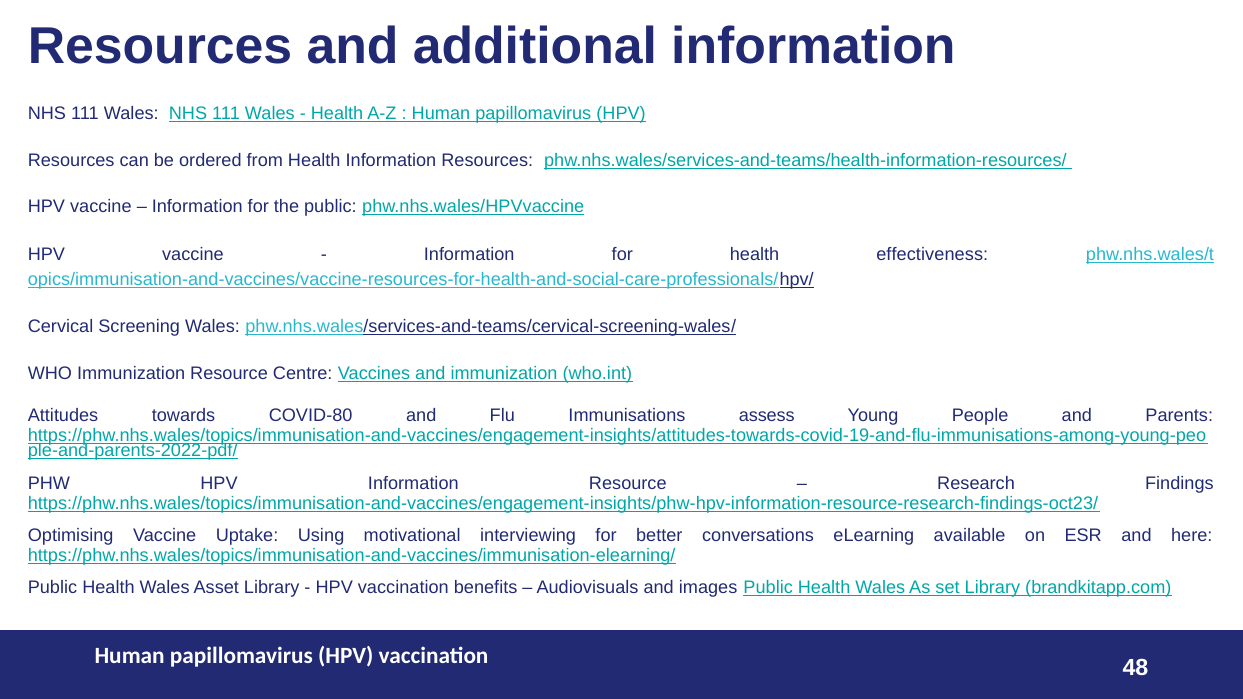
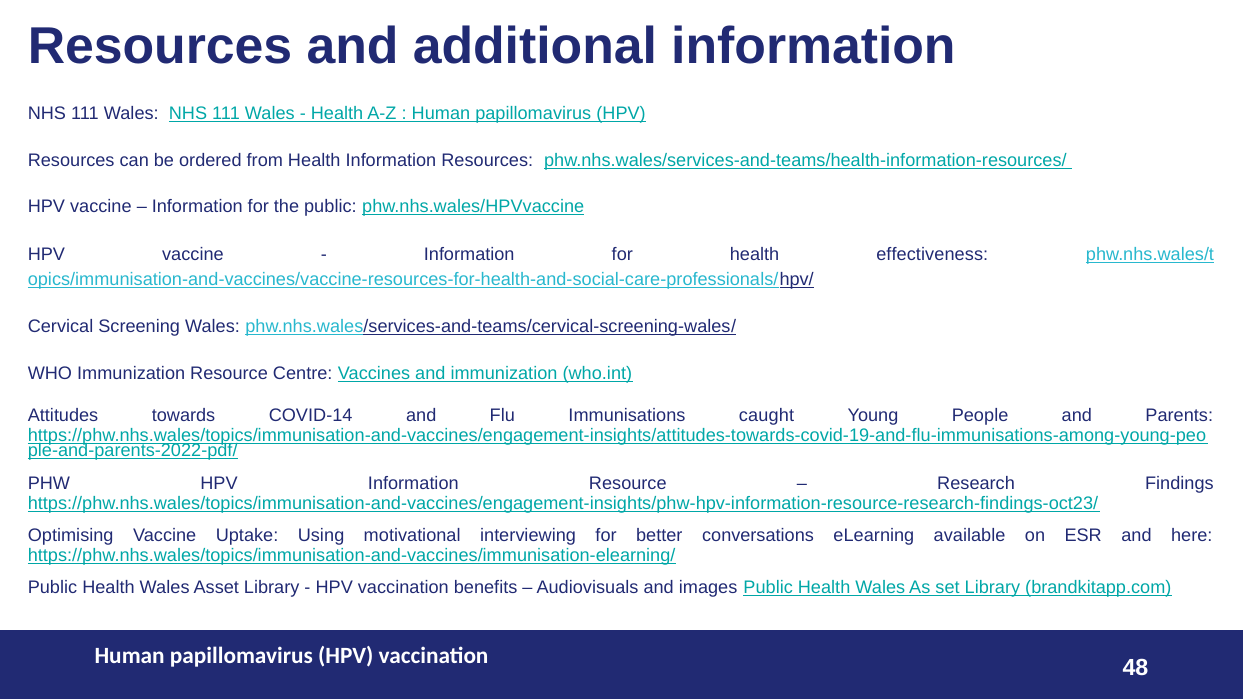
COVID-80: COVID-80 -> COVID-14
assess: assess -> caught
